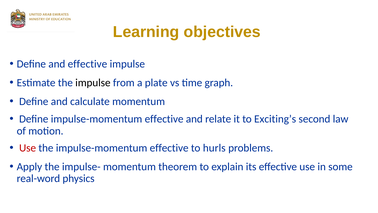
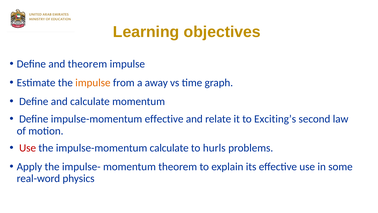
and effective: effective -> theorem
impulse at (93, 83) colour: black -> orange
plate: plate -> away
the impulse-momentum effective: effective -> calculate
